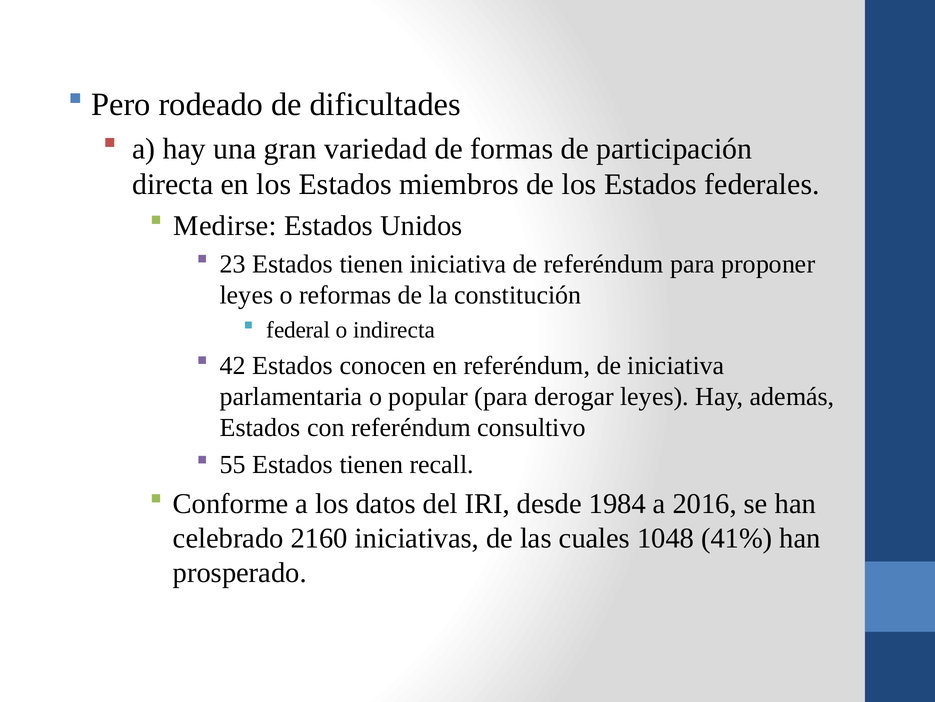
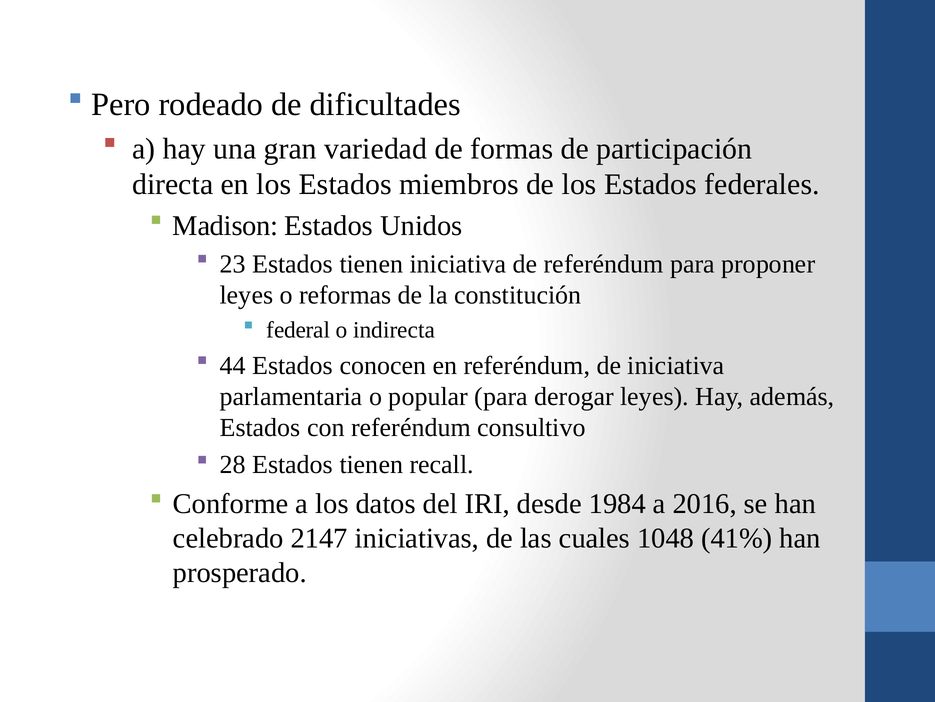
Medirse: Medirse -> Madison
42: 42 -> 44
55: 55 -> 28
2160: 2160 -> 2147
